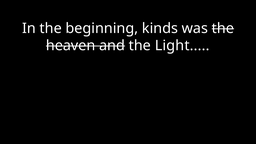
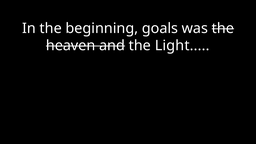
kinds: kinds -> goals
